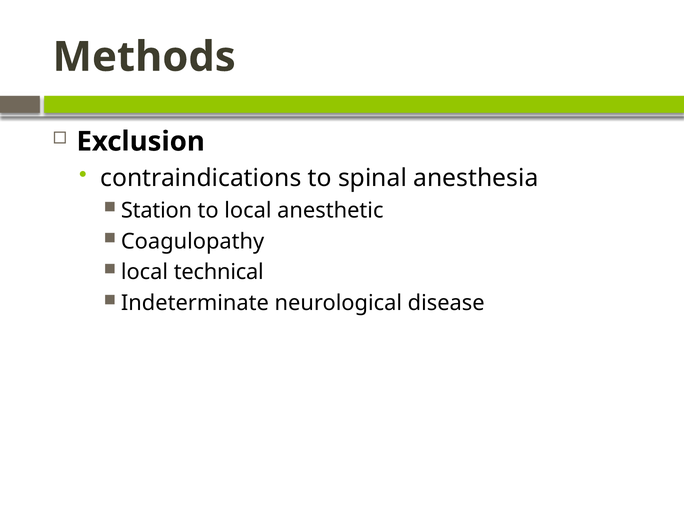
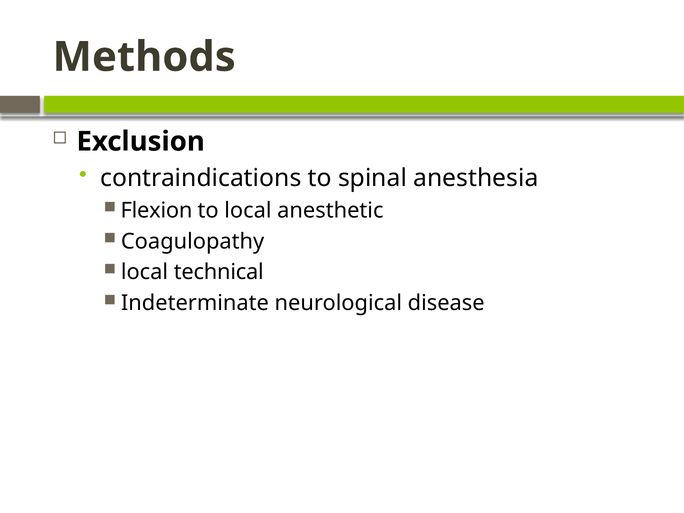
Station: Station -> Flexion
